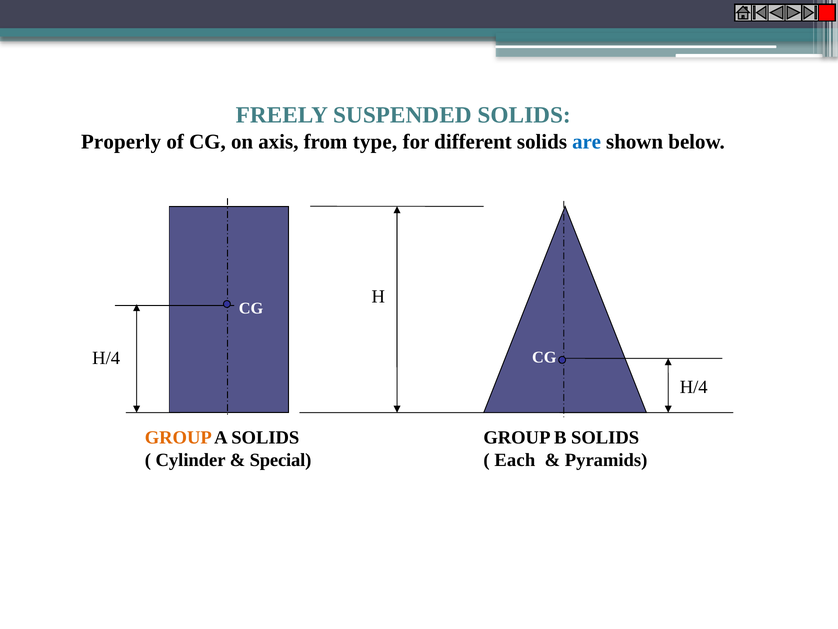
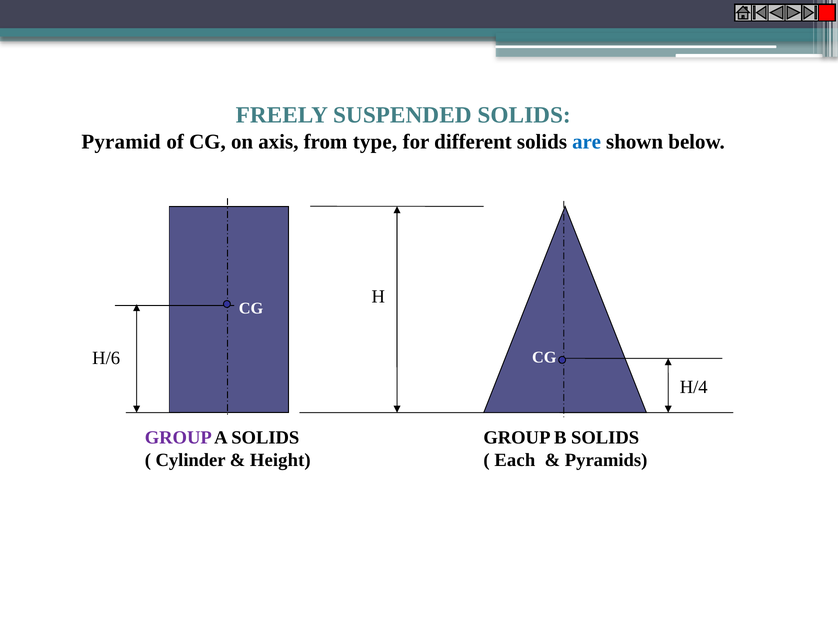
Properly: Properly -> Pyramid
H/4 at (106, 358): H/4 -> H/6
GROUP at (178, 437) colour: orange -> purple
Special: Special -> Height
